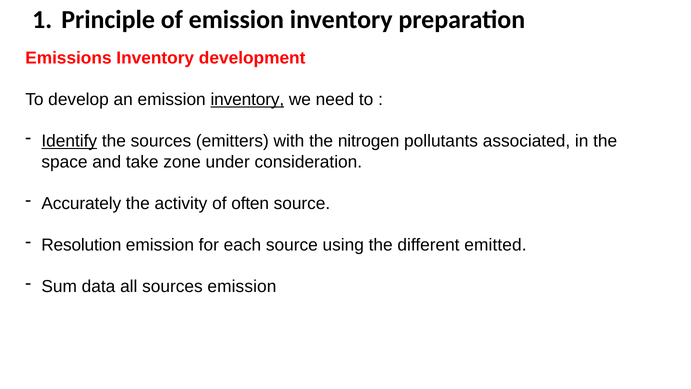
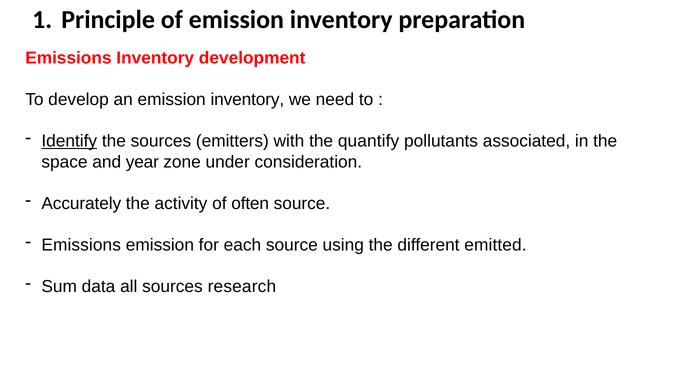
inventory at (247, 100) underline: present -> none
nitrogen: nitrogen -> quantify
take: take -> year
Resolution at (81, 245): Resolution -> Emissions
sources emission: emission -> research
